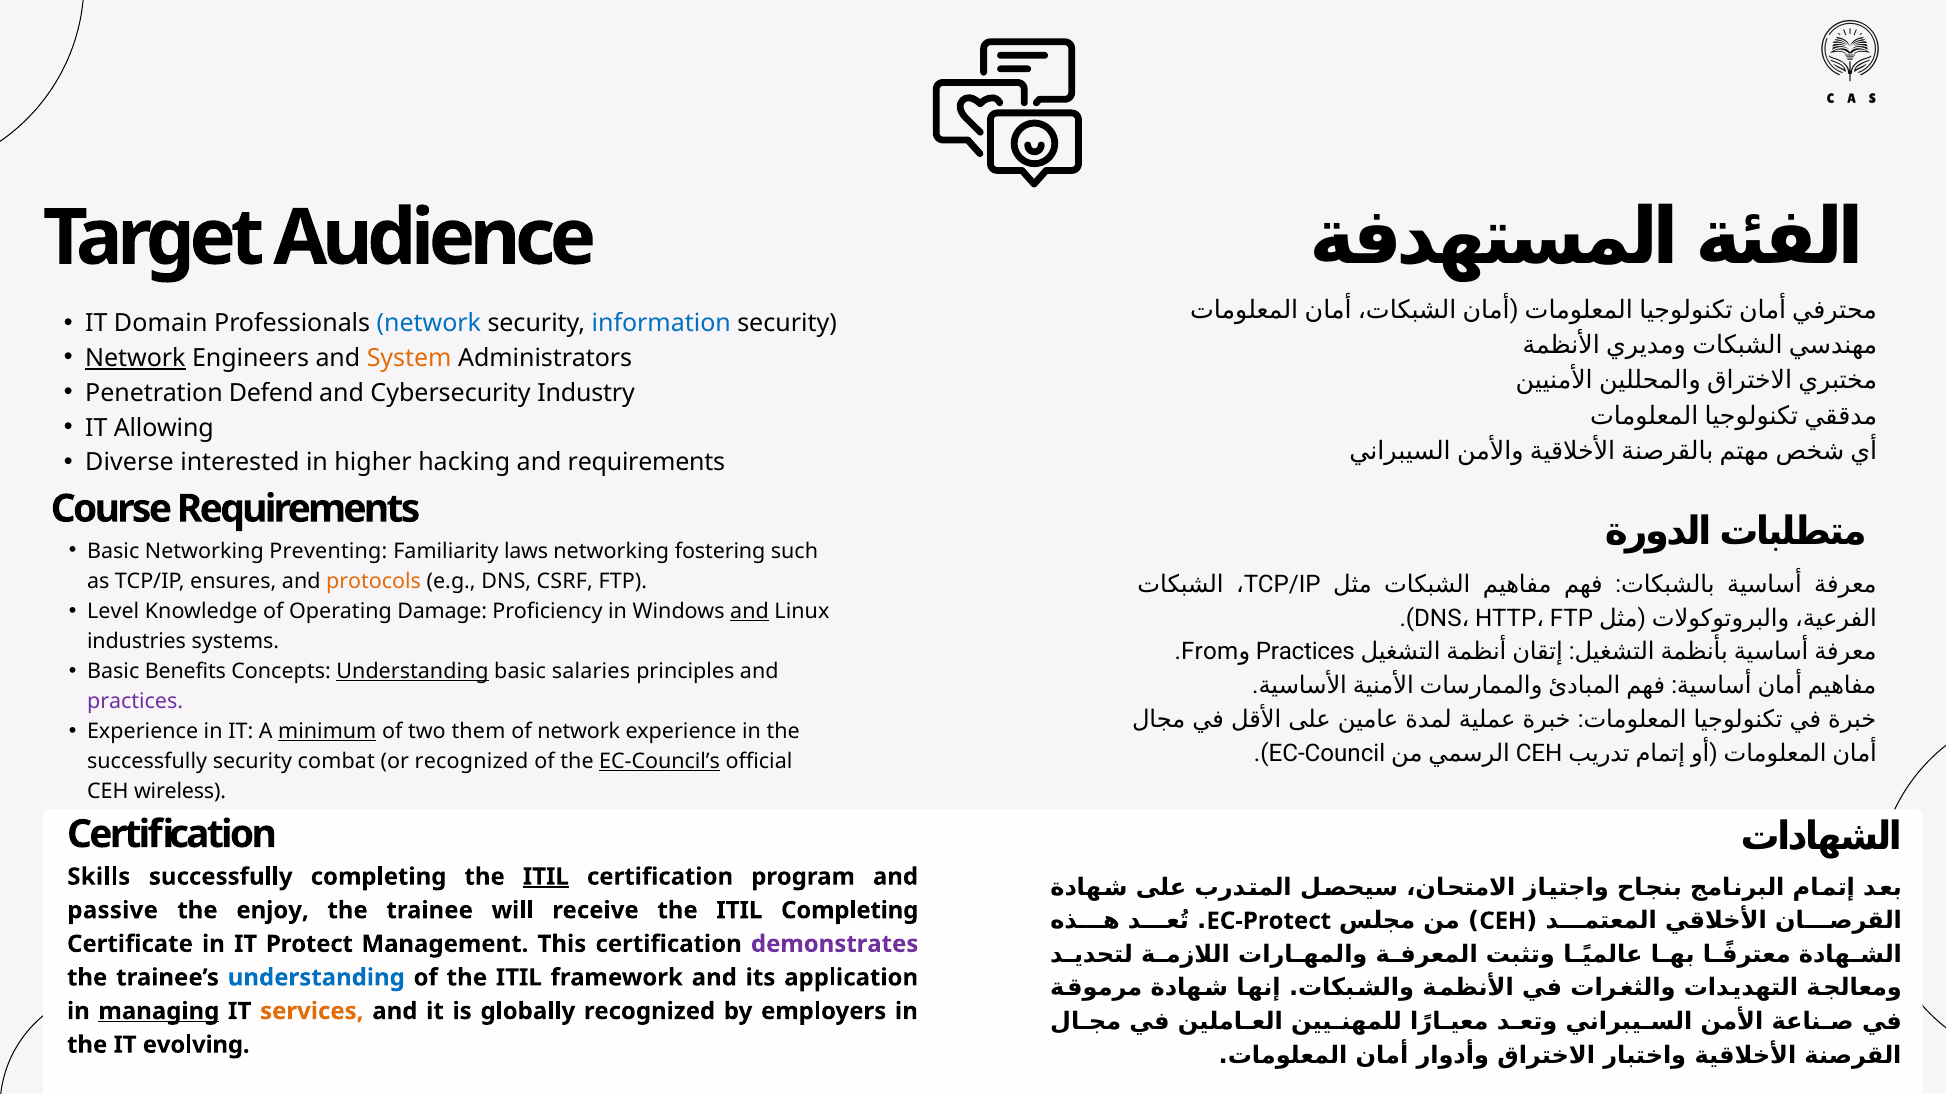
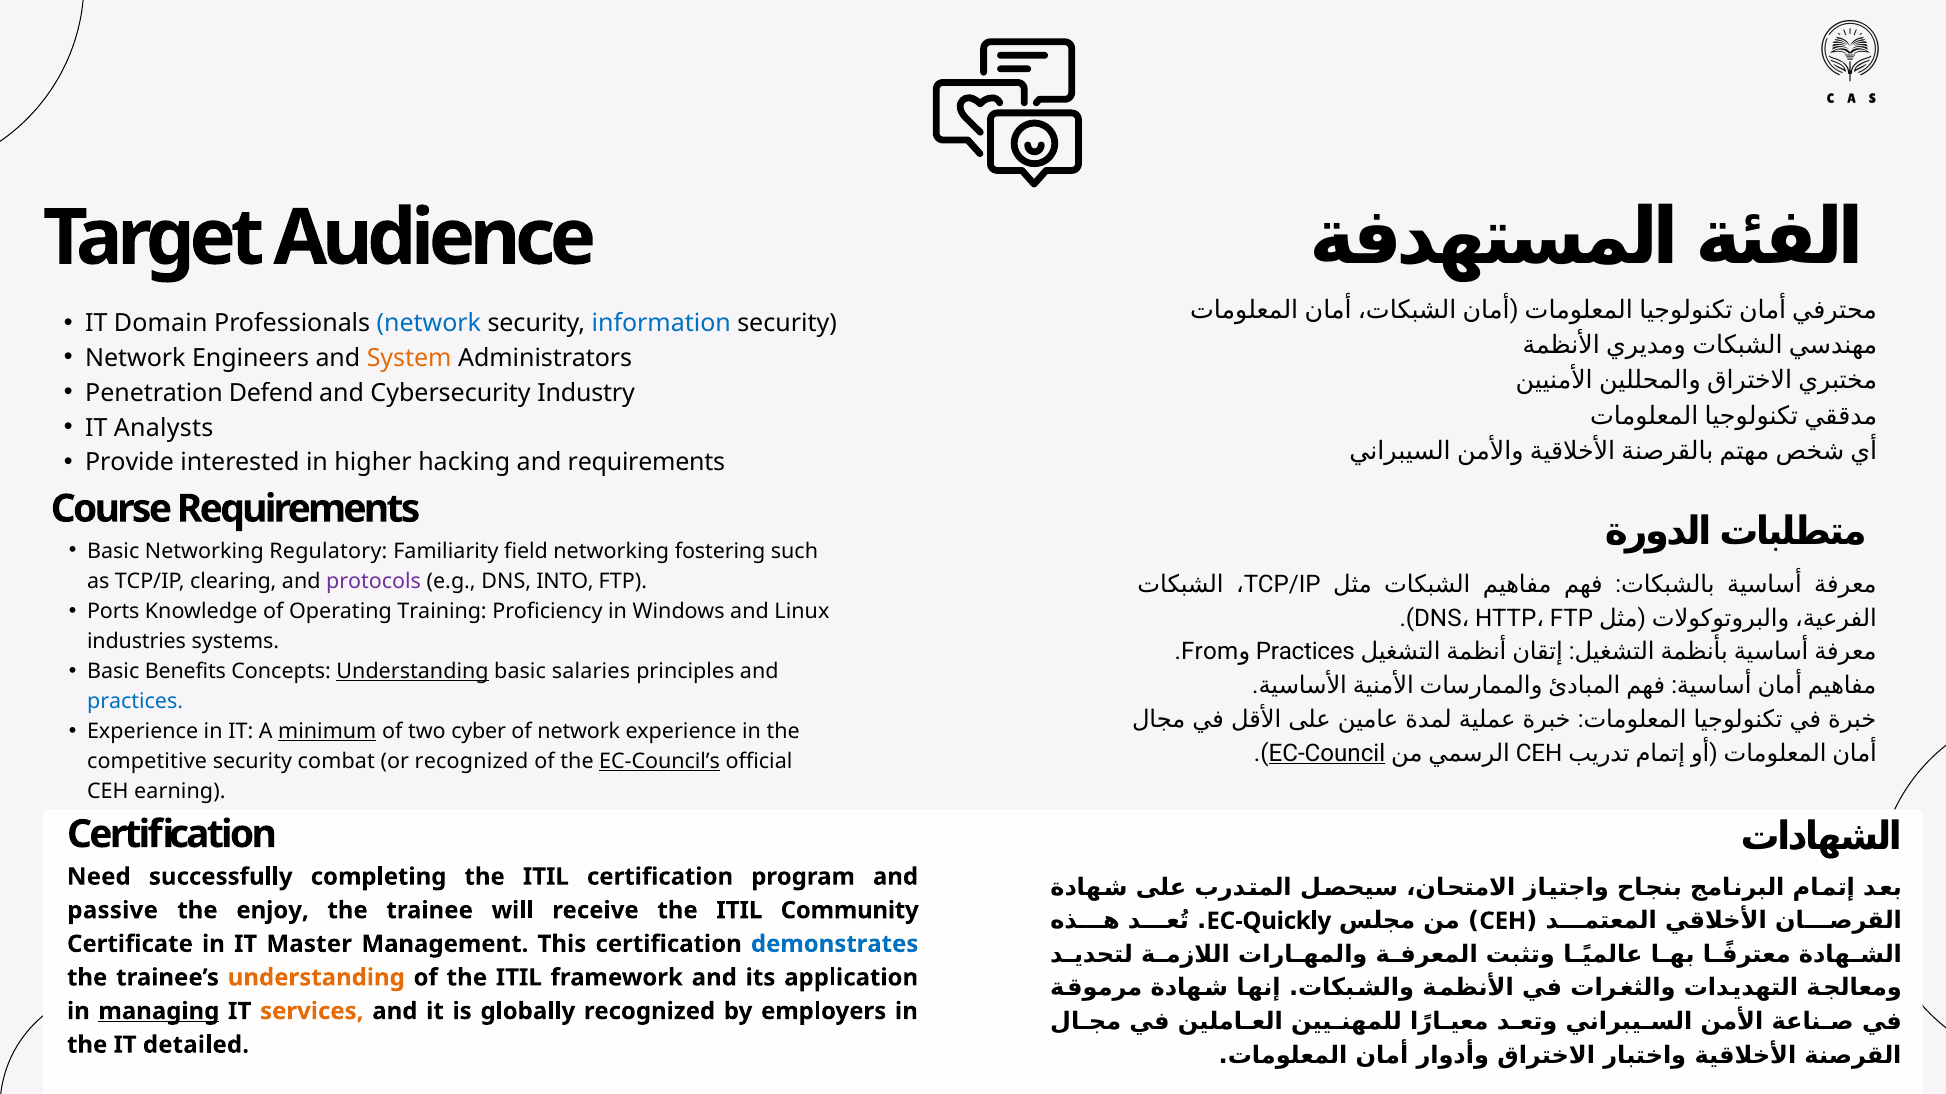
Network at (135, 358) underline: present -> none
Allowing: Allowing -> Analysts
Diverse: Diverse -> Provide
Preventing: Preventing -> Regulatory
laws: laws -> field
ensures: ensures -> clearing
protocols colour: orange -> purple
CSRF: CSRF -> INTO
Level: Level -> Ports
Damage: Damage -> Training
and at (750, 611) underline: present -> none
practices at (135, 702) colour: purple -> blue
them: them -> cyber
EC-Council underline: none -> present
successfully at (147, 762): successfully -> competitive
wireless: wireless -> earning
Skills: Skills -> Need
ITIL at (546, 877) underline: present -> none
ITIL Completing: Completing -> Community
EC-Protect: EC-Protect -> EC-Quickly
Protect: Protect -> Master
demonstrates colour: purple -> blue
understanding at (316, 978) colour: blue -> orange
evolving: evolving -> detailed
